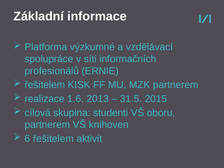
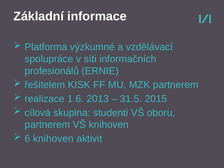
6 řešitelem: řešitelem -> knihoven
